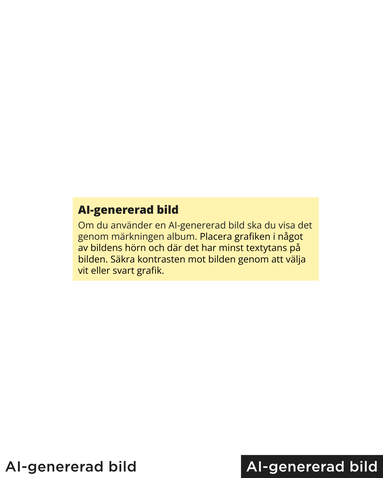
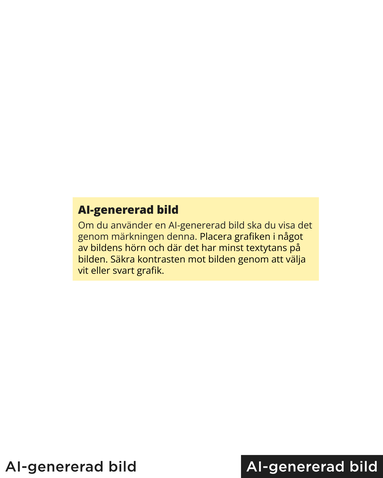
album: album -> denna
